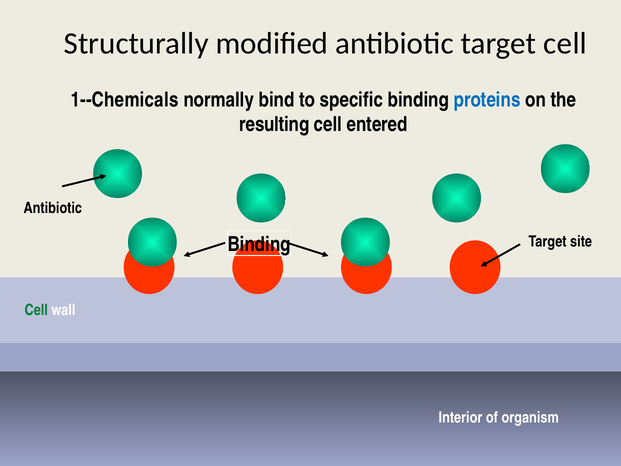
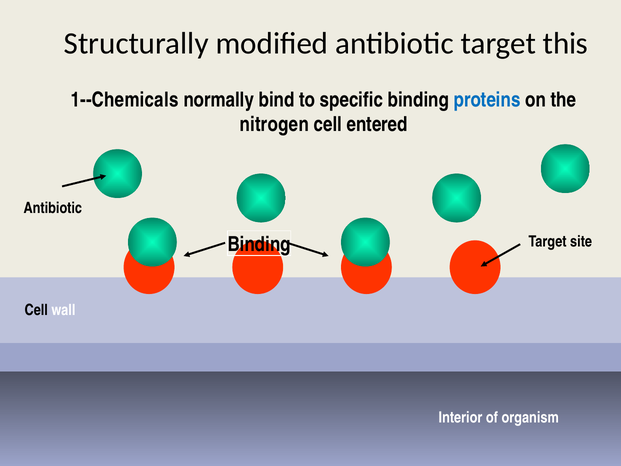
target cell: cell -> this
resulting: resulting -> nitrogen
Cell at (36, 310) colour: green -> black
